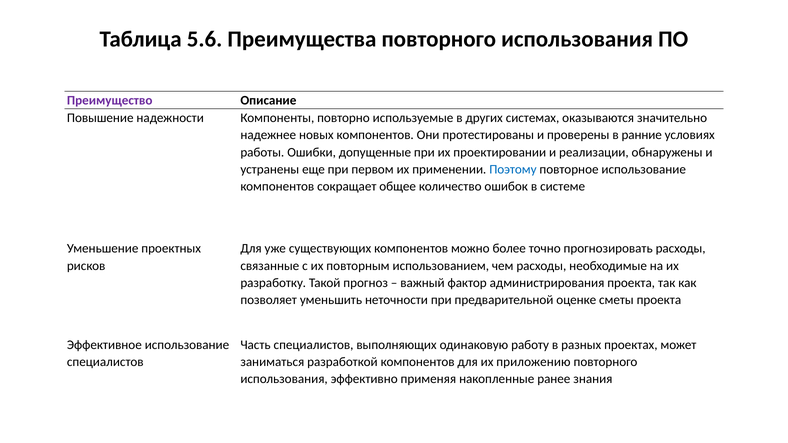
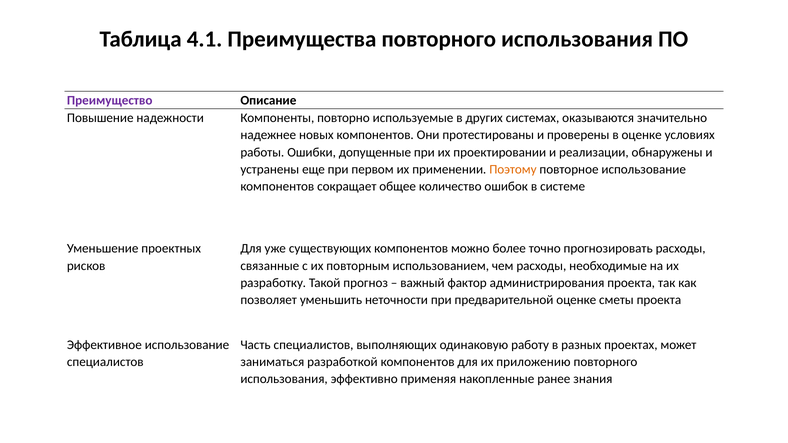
5.6: 5.6 -> 4.1
в ранние: ранние -> оценке
Поэтому colour: blue -> orange
